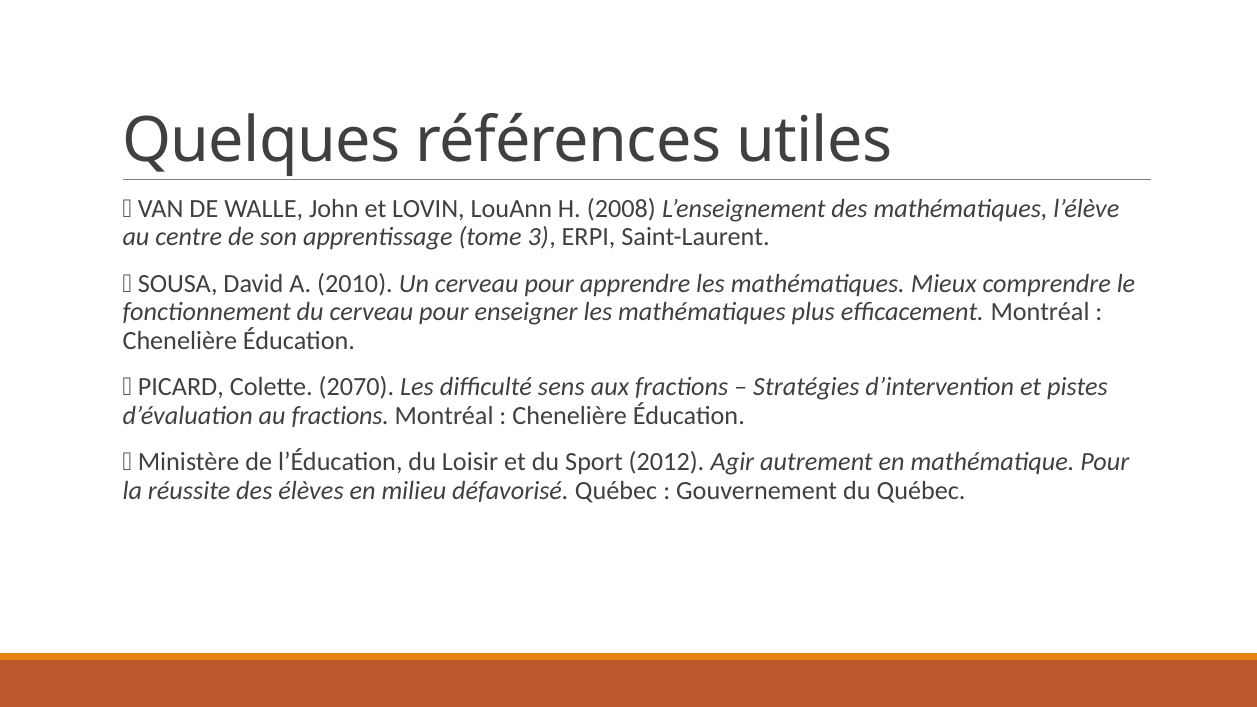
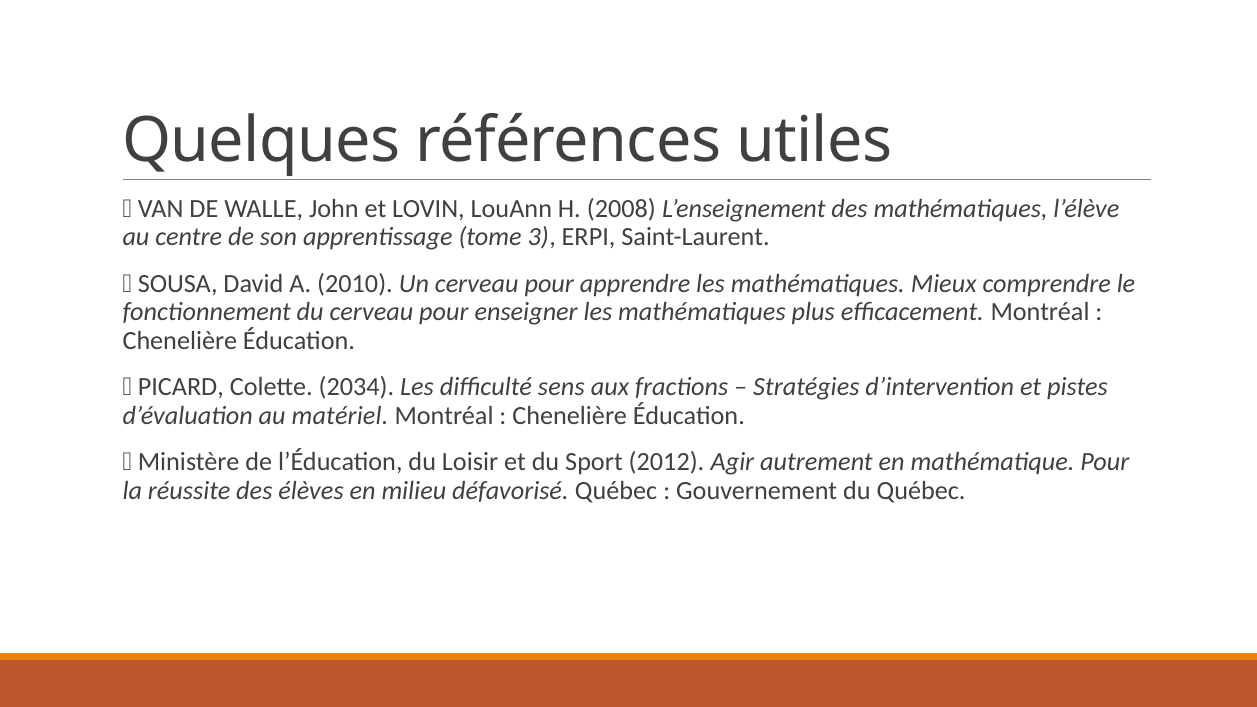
2070: 2070 -> 2034
au fractions: fractions -> matériel
